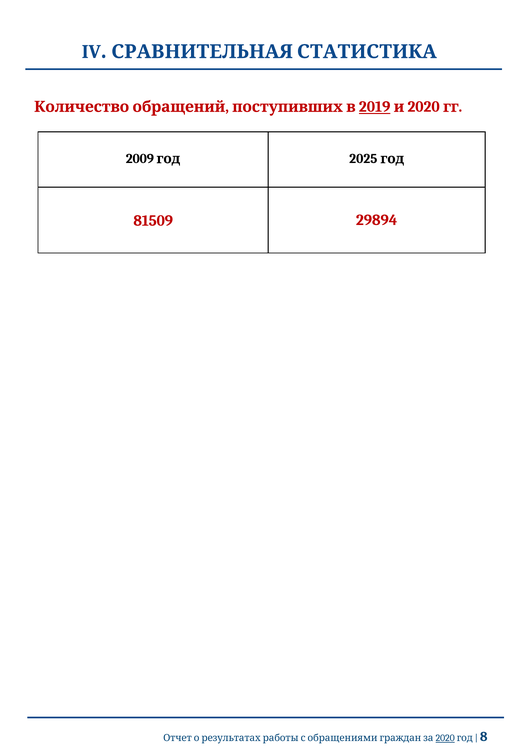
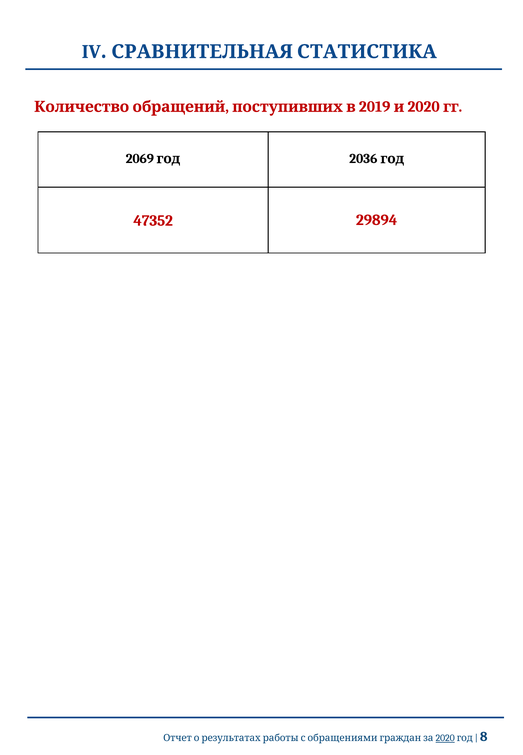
2019 underline: present -> none
2009: 2009 -> 2069
2025: 2025 -> 2036
81509: 81509 -> 47352
